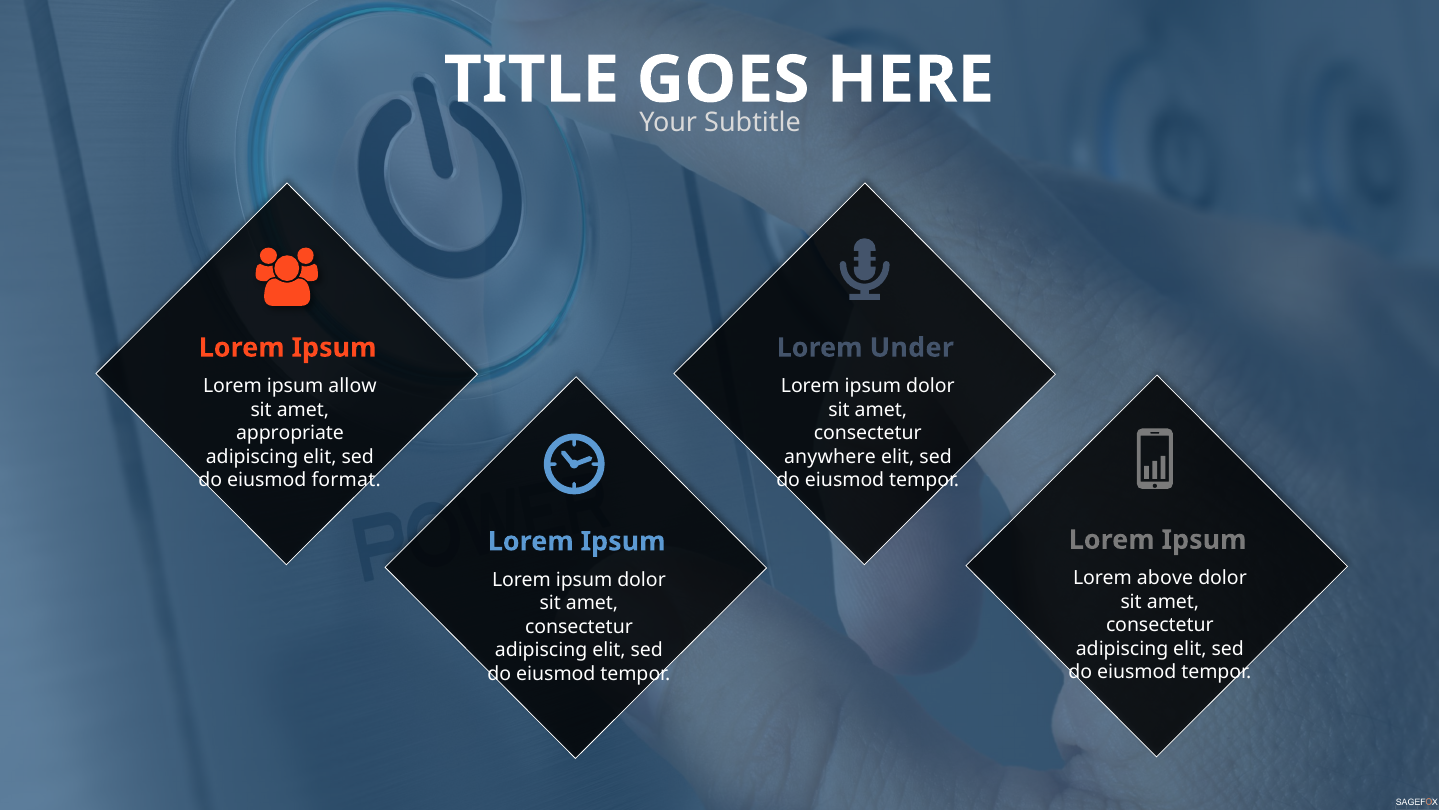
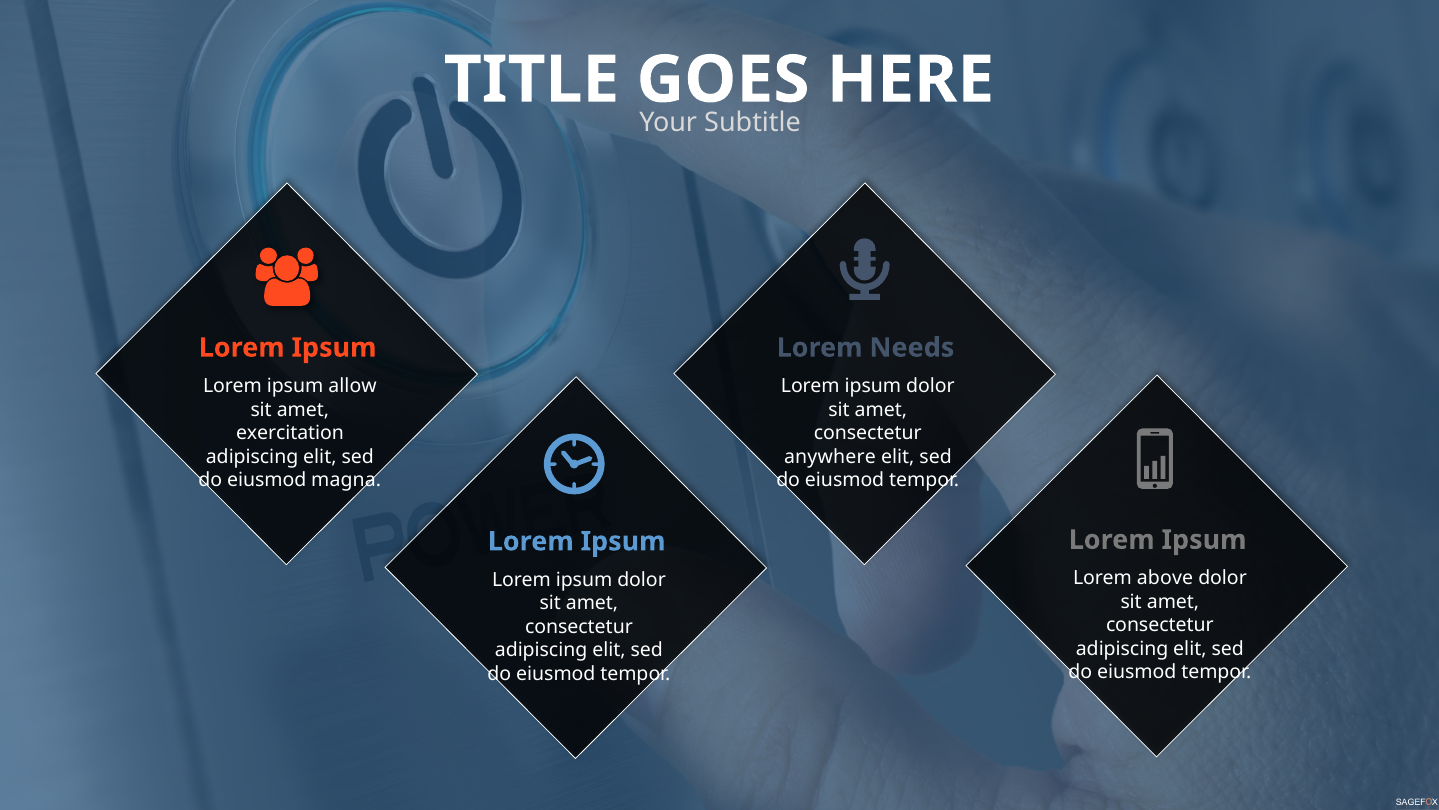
Under: Under -> Needs
appropriate: appropriate -> exercitation
format: format -> magna
